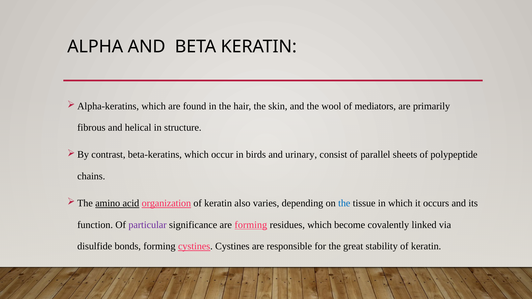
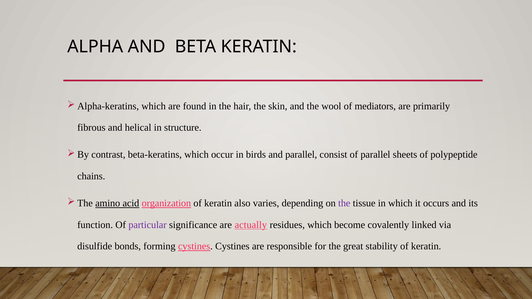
and urinary: urinary -> parallel
the at (344, 203) colour: blue -> purple
are forming: forming -> actually
